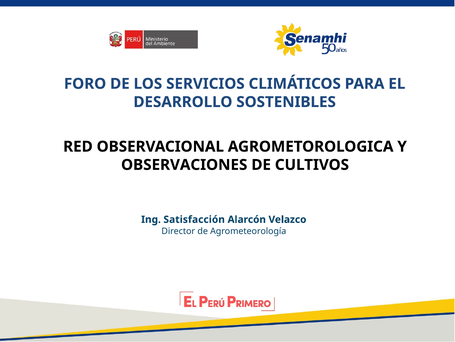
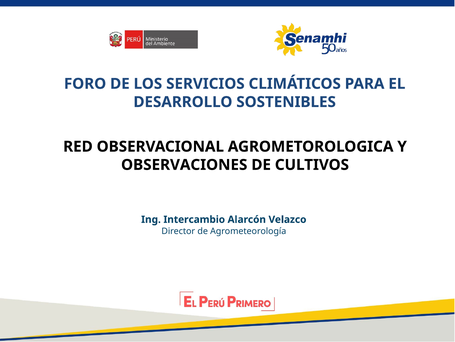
Satisfacción: Satisfacción -> Intercambio
